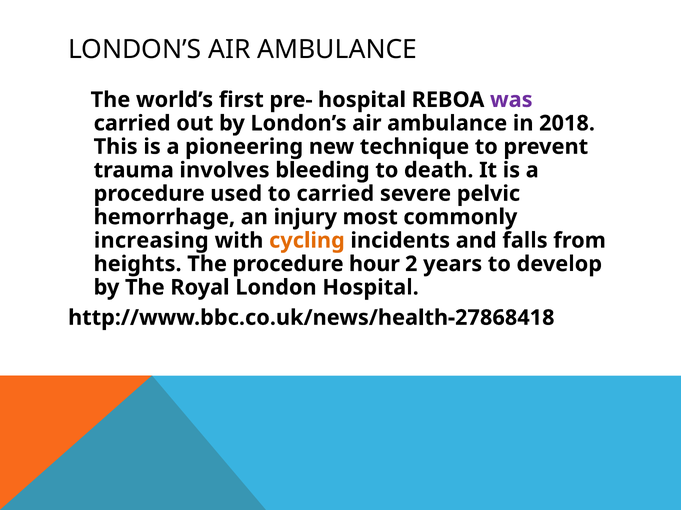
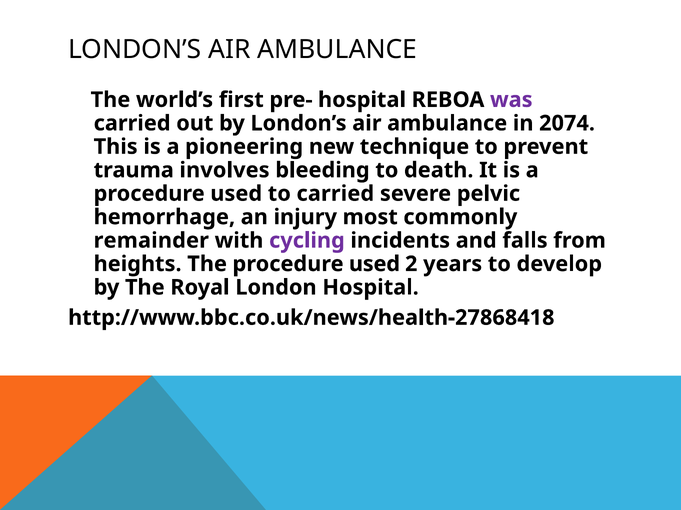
2018: 2018 -> 2074
increasing: increasing -> remainder
cycling colour: orange -> purple
The procedure hour: hour -> used
